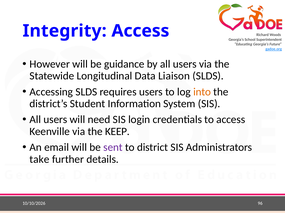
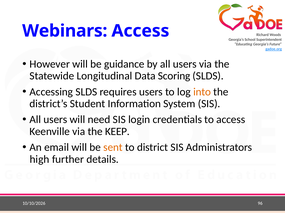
Integrity: Integrity -> Webinars
Liaison: Liaison -> Scoring
sent colour: purple -> orange
take: take -> high
